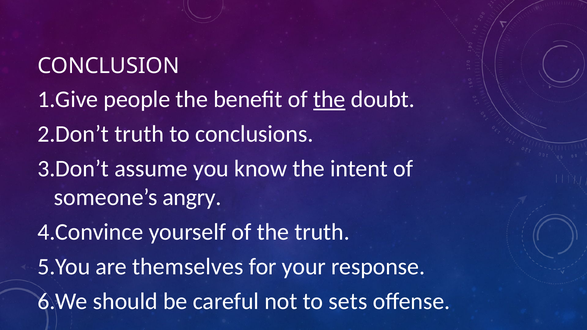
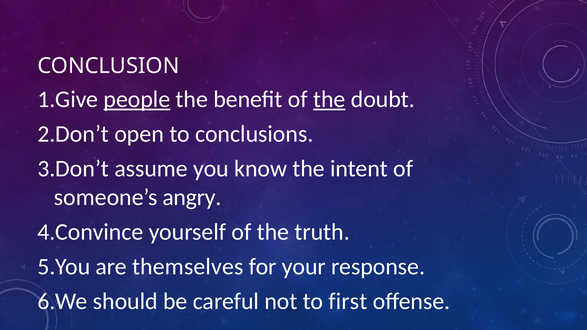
people underline: none -> present
truth at (139, 134): truth -> open
sets: sets -> first
